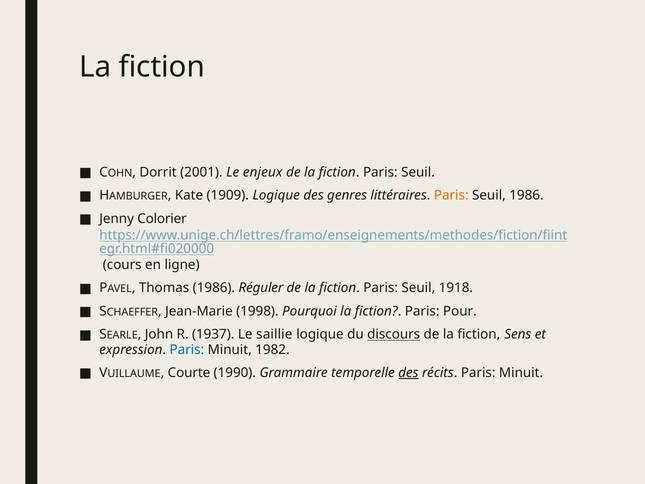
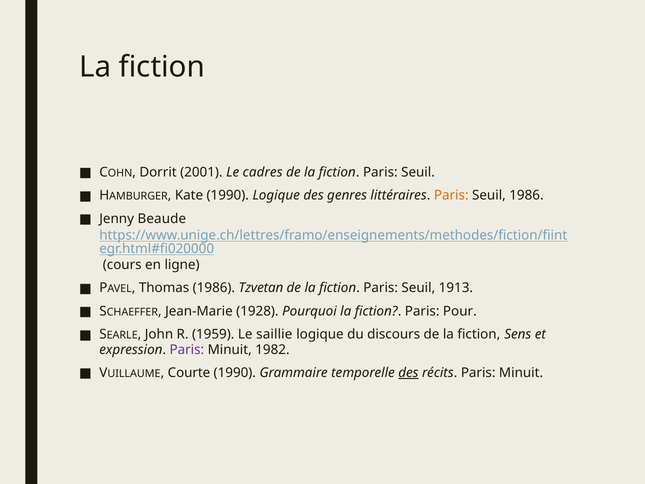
enjeux: enjeux -> cadres
Kate 1909: 1909 -> 1990
Colorier: Colorier -> Beaude
Réguler: Réguler -> Tzvetan
1918: 1918 -> 1913
1998: 1998 -> 1928
1937: 1937 -> 1959
discours underline: present -> none
Paris at (187, 349) colour: blue -> purple
